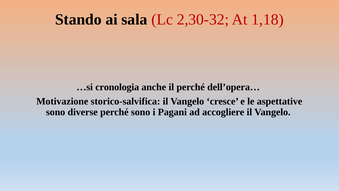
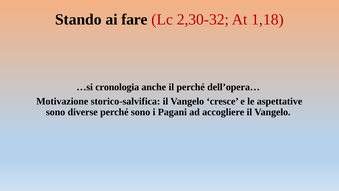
sala: sala -> fare
